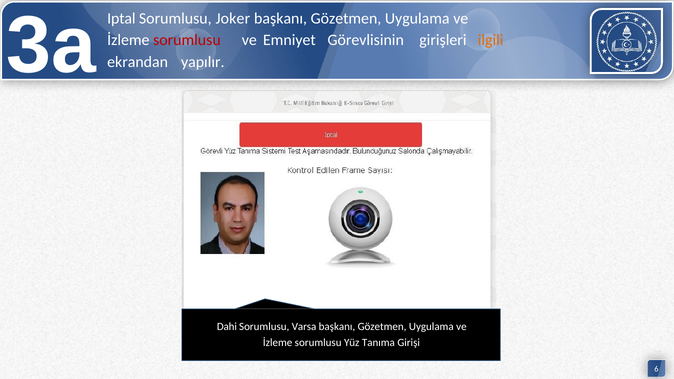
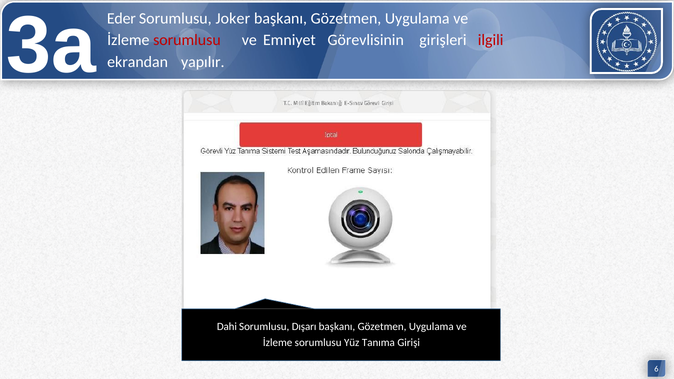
Iptal: Iptal -> Eder
ilgili colour: orange -> red
Varsa: Varsa -> Dışarı
